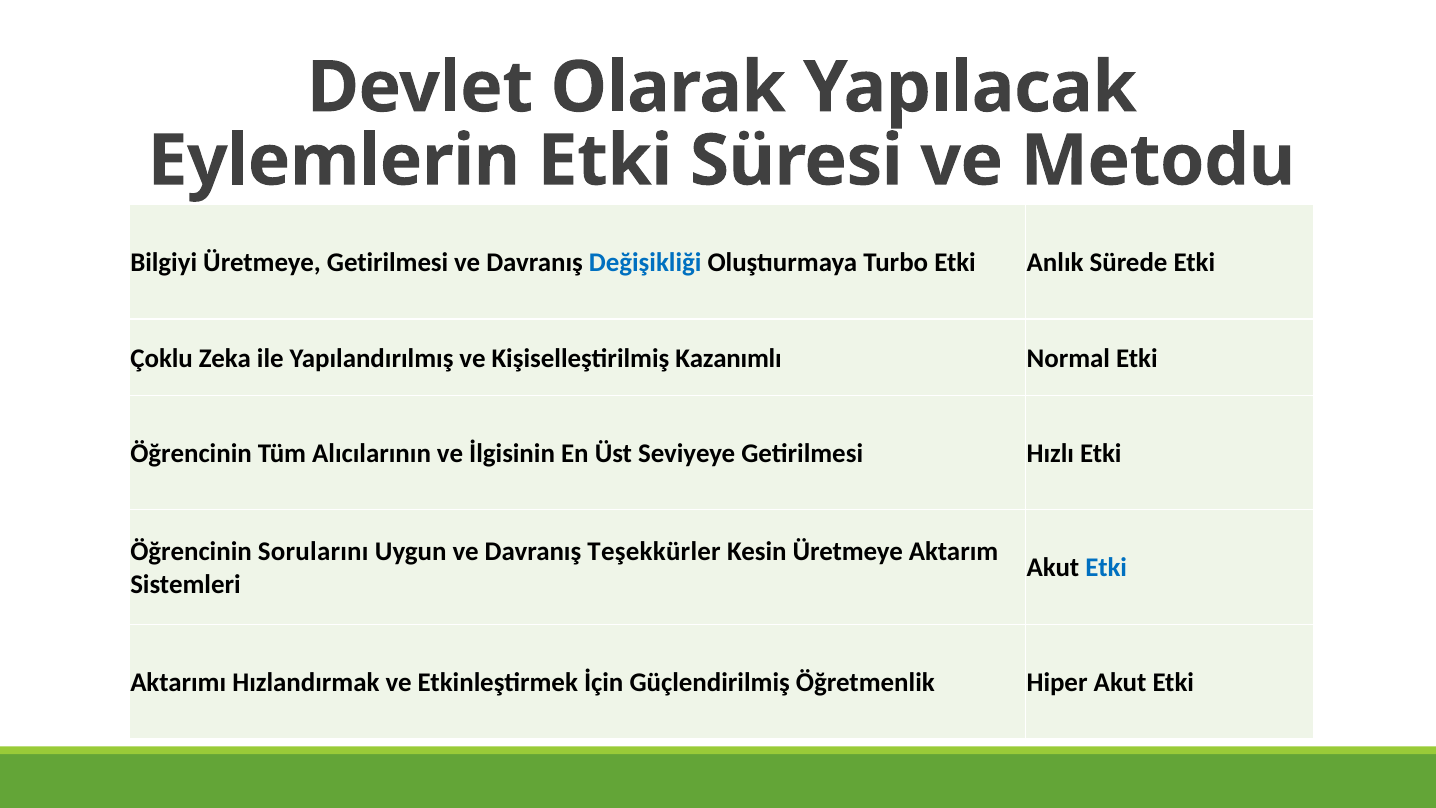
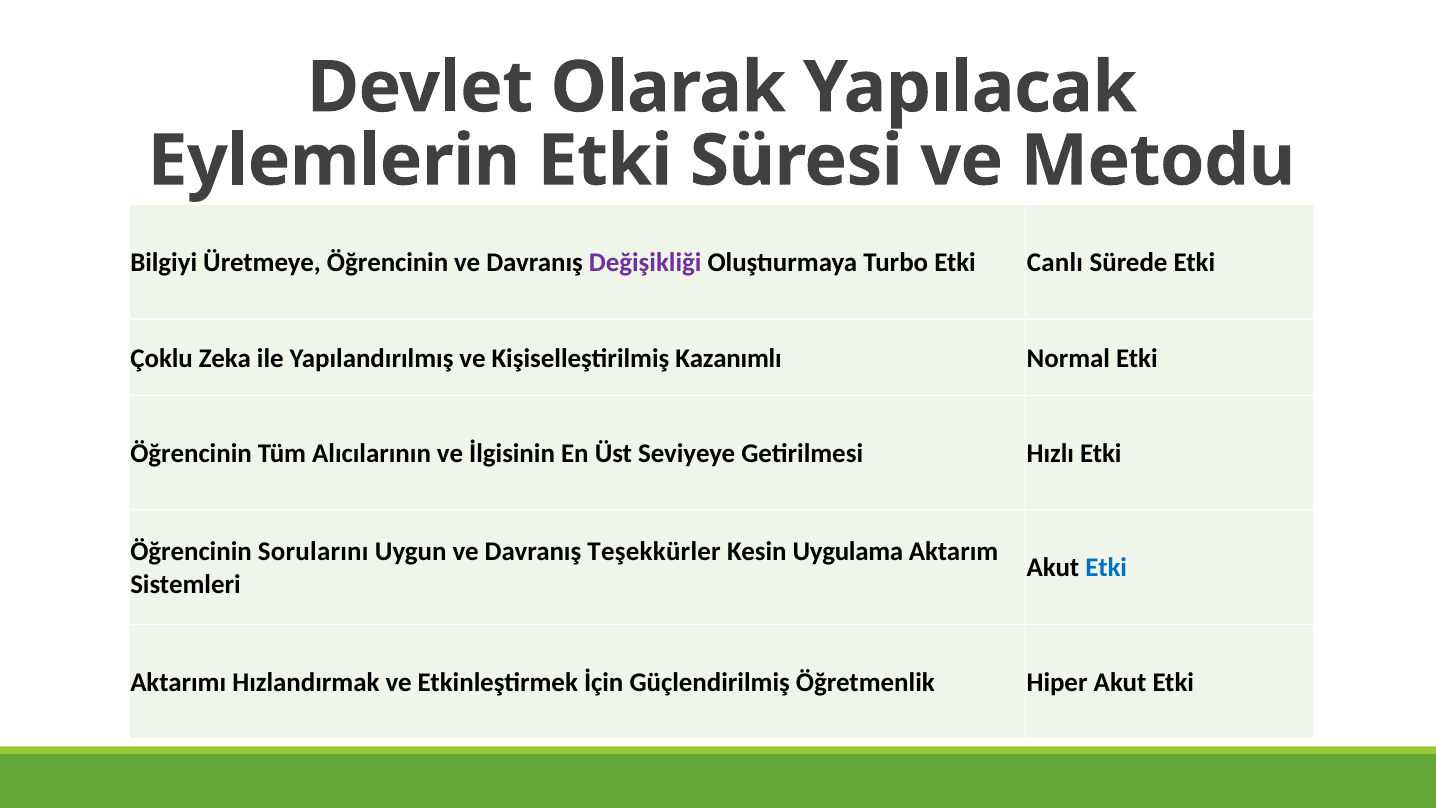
Üretmeye Getirilmesi: Getirilmesi -> Öğrencinin
Değişikliği colour: blue -> purple
Anlık: Anlık -> Canlı
Kesin Üretmeye: Üretmeye -> Uygulama
